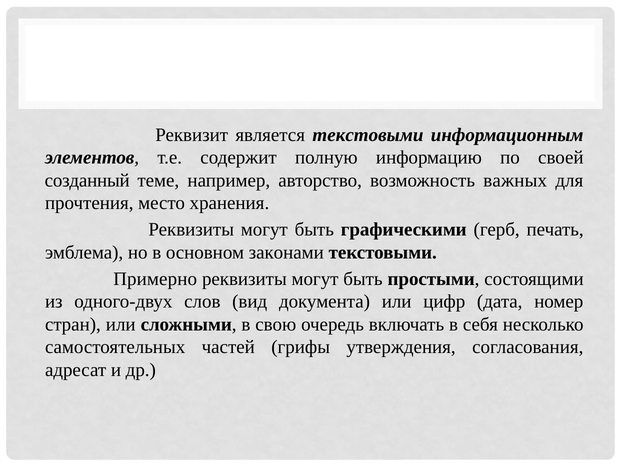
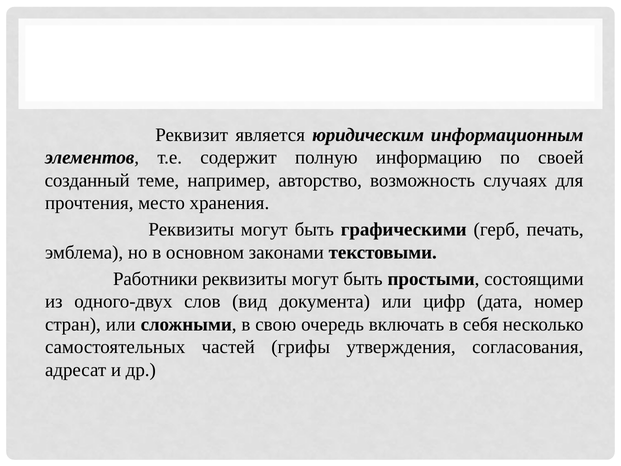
является текстовыми: текстовыми -> юридическим
важных: важных -> случаях
Примерно: Примерно -> Работники
